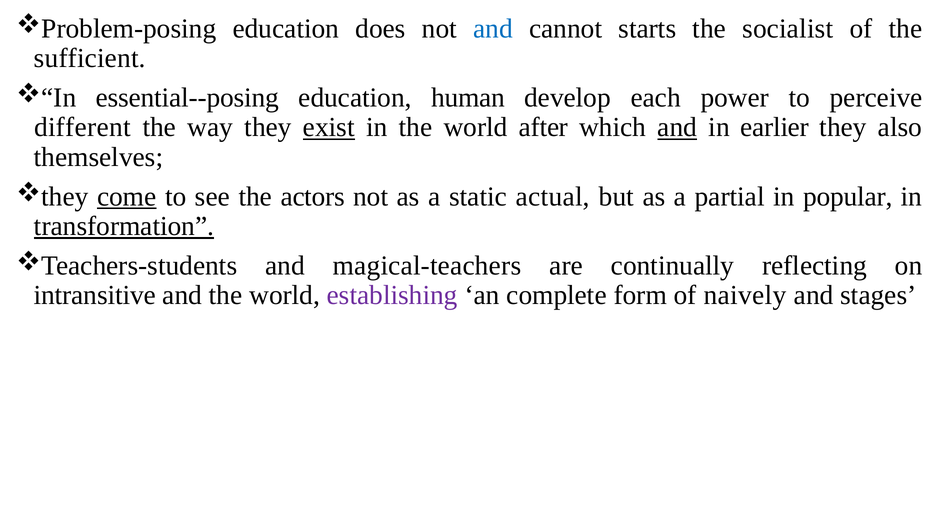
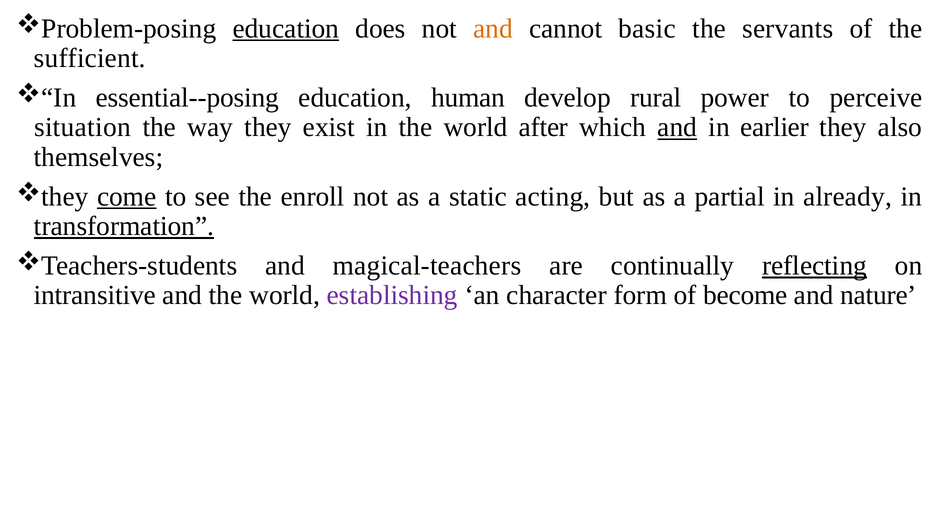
education at (286, 28) underline: none -> present
and at (493, 28) colour: blue -> orange
starts: starts -> basic
socialist: socialist -> servants
each: each -> rural
different: different -> situation
exist underline: present -> none
actors: actors -> enroll
actual: actual -> acting
popular: popular -> already
reflecting underline: none -> present
complete: complete -> character
naively: naively -> become
stages: stages -> nature
